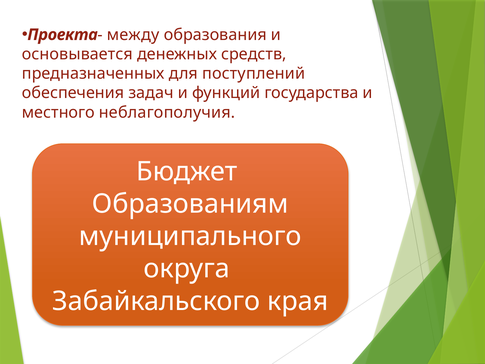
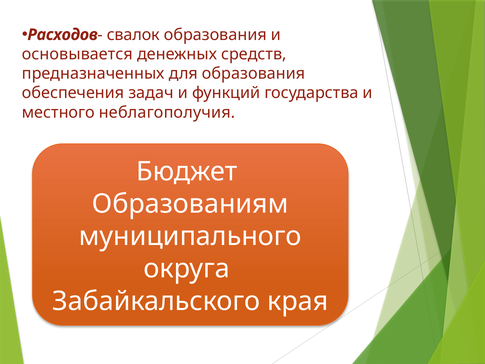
Проекта: Проекта -> Расходов
между: между -> свалок
для поступлений: поступлений -> образования
